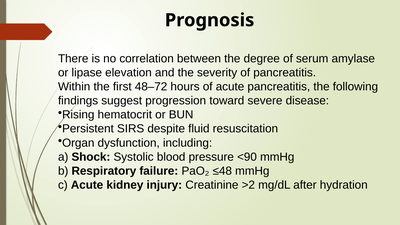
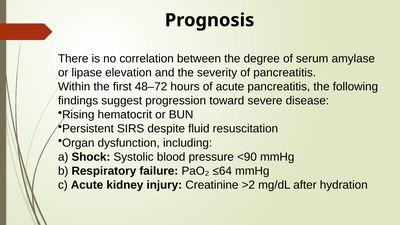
≤48: ≤48 -> ≤64
